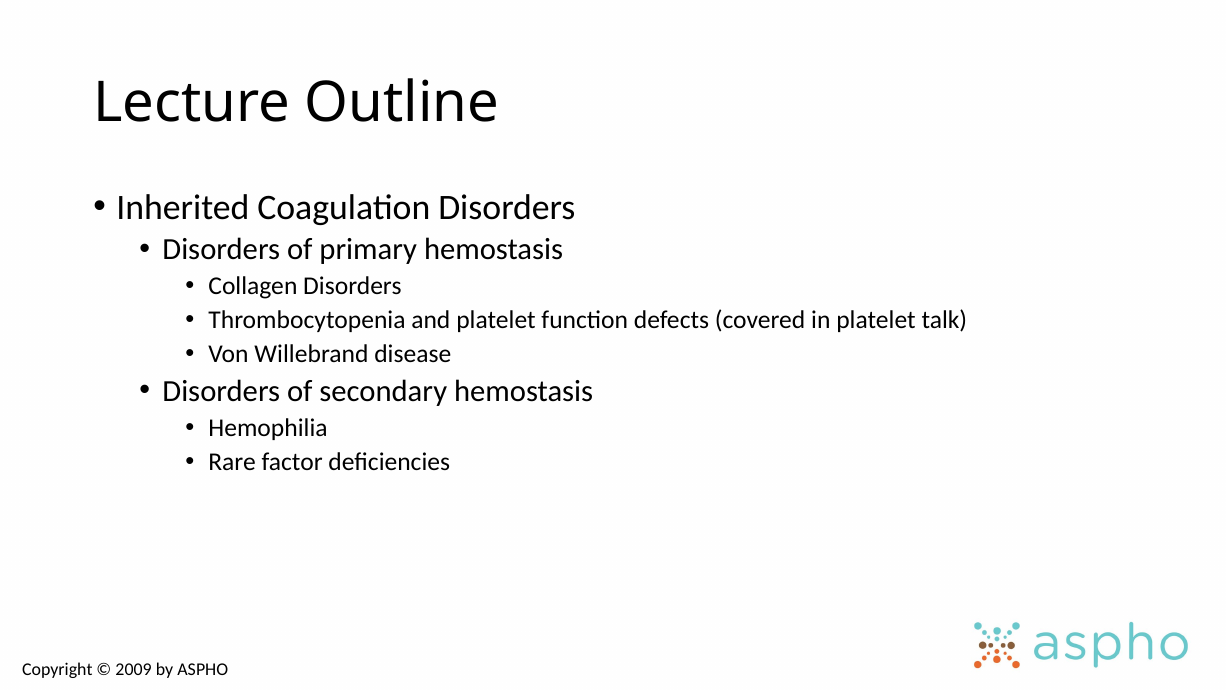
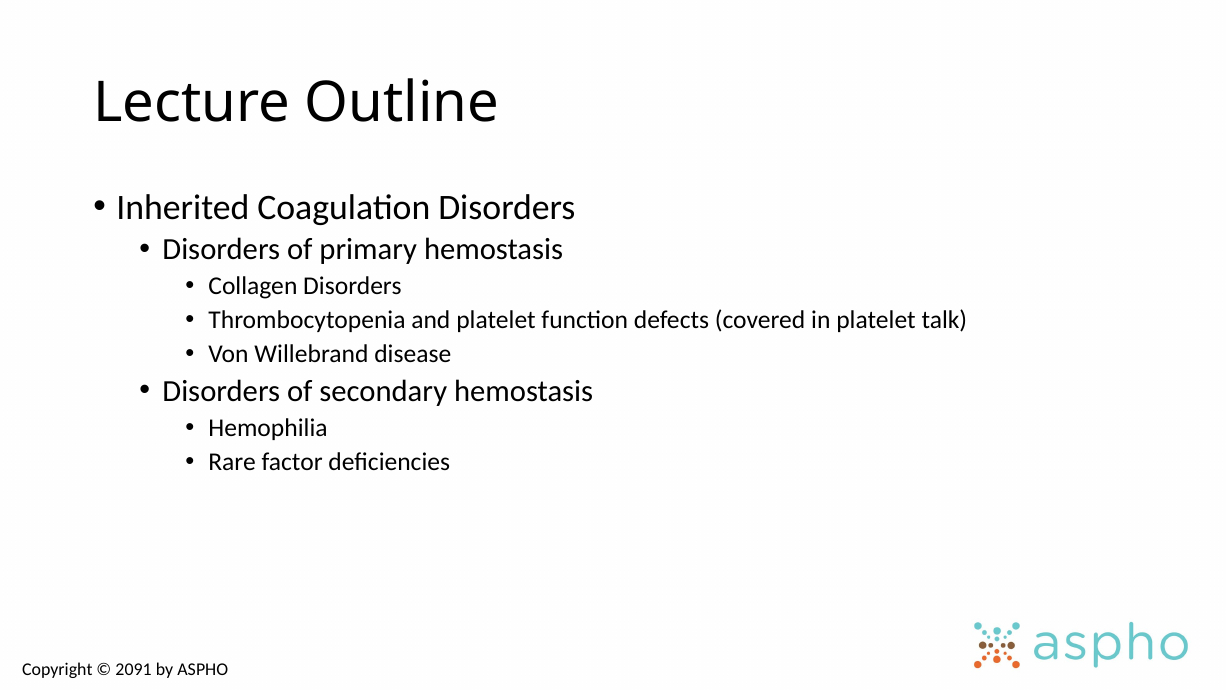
2009: 2009 -> 2091
